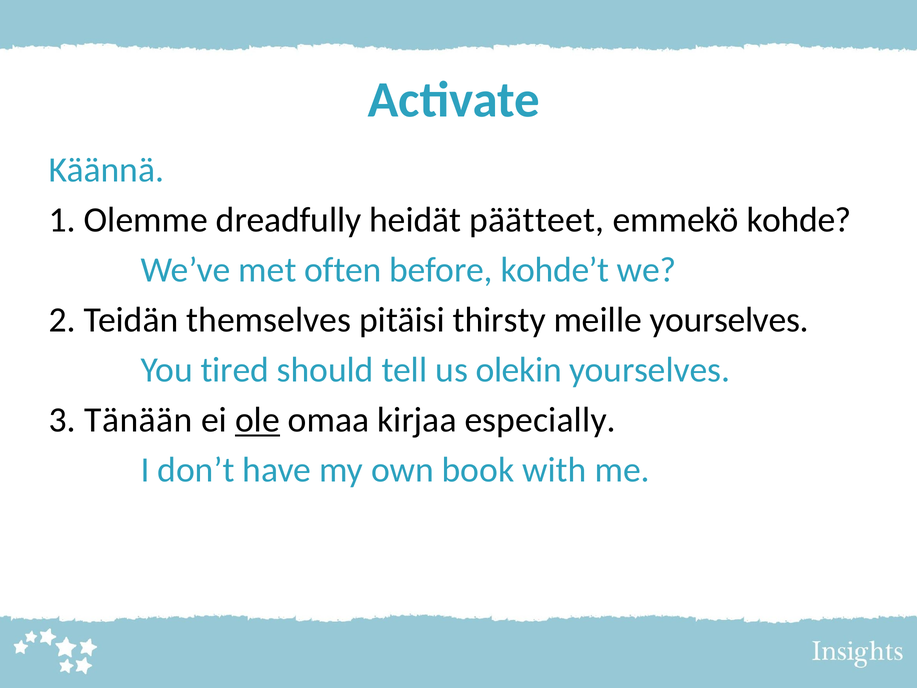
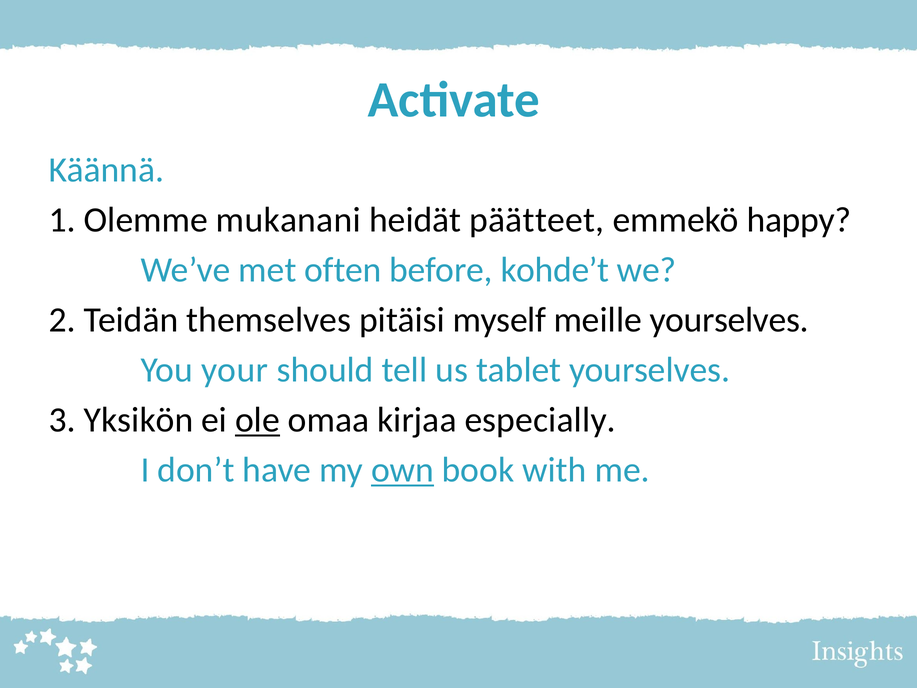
dreadfully: dreadfully -> mukanani
kohde: kohde -> happy
thirsty: thirsty -> myself
tired: tired -> your
olekin: olekin -> tablet
Tänään: Tänään -> Yksikön
own underline: none -> present
